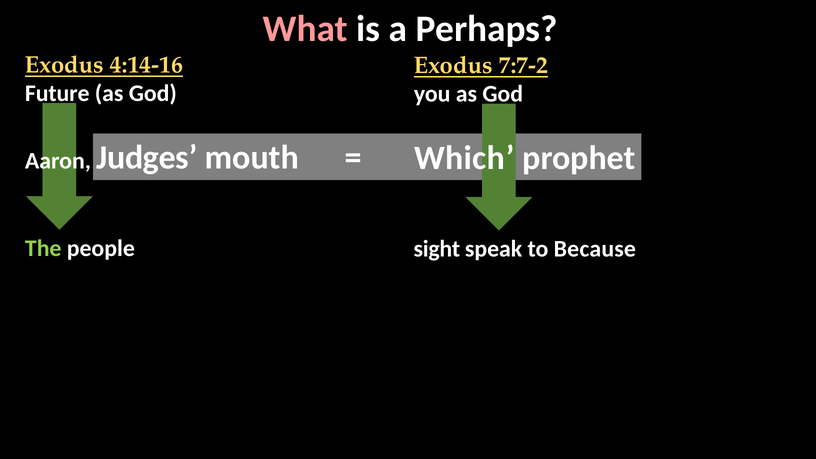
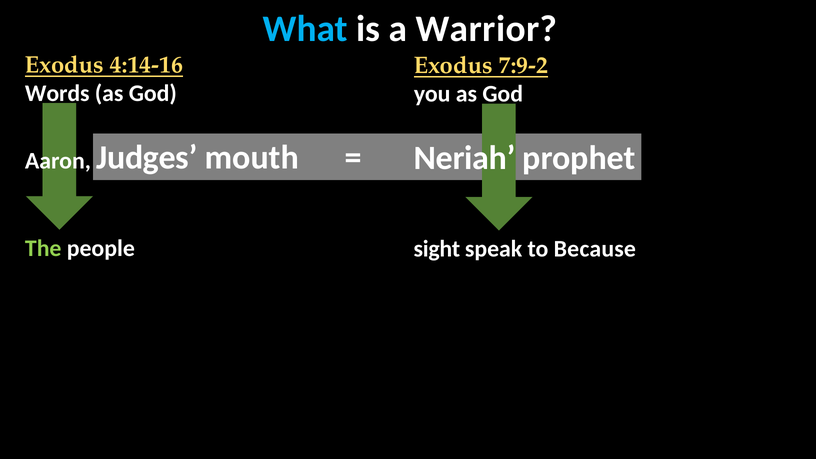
What colour: pink -> light blue
Perhaps: Perhaps -> Warrior
7:7-2: 7:7-2 -> 7:9-2
Future: Future -> Words
Which: Which -> Neriah
